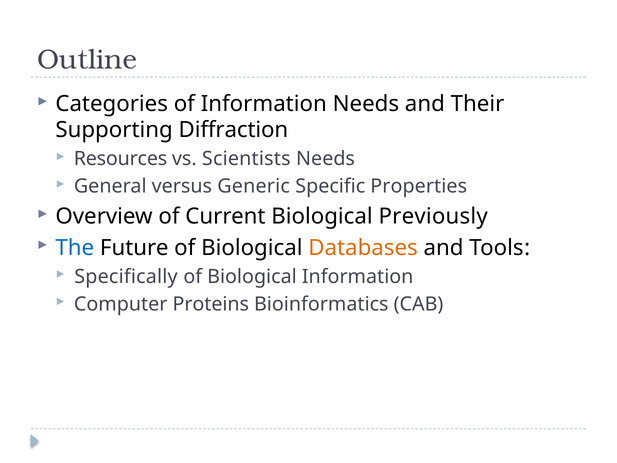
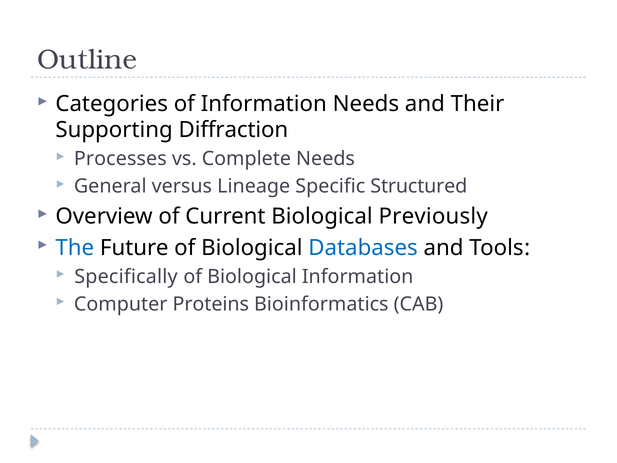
Resources: Resources -> Processes
Scientists: Scientists -> Complete
Generic: Generic -> Lineage
Properties: Properties -> Structured
Databases colour: orange -> blue
